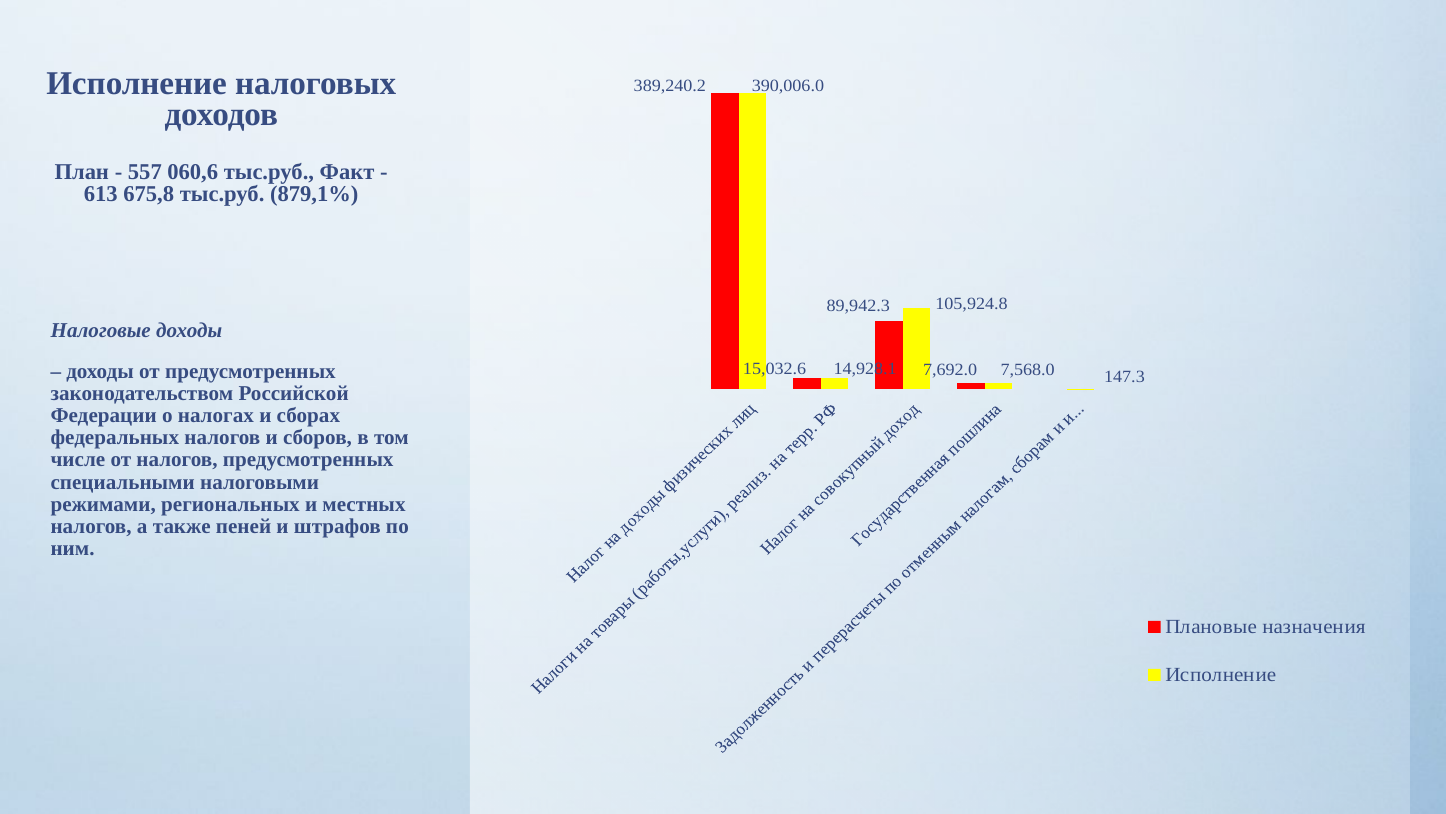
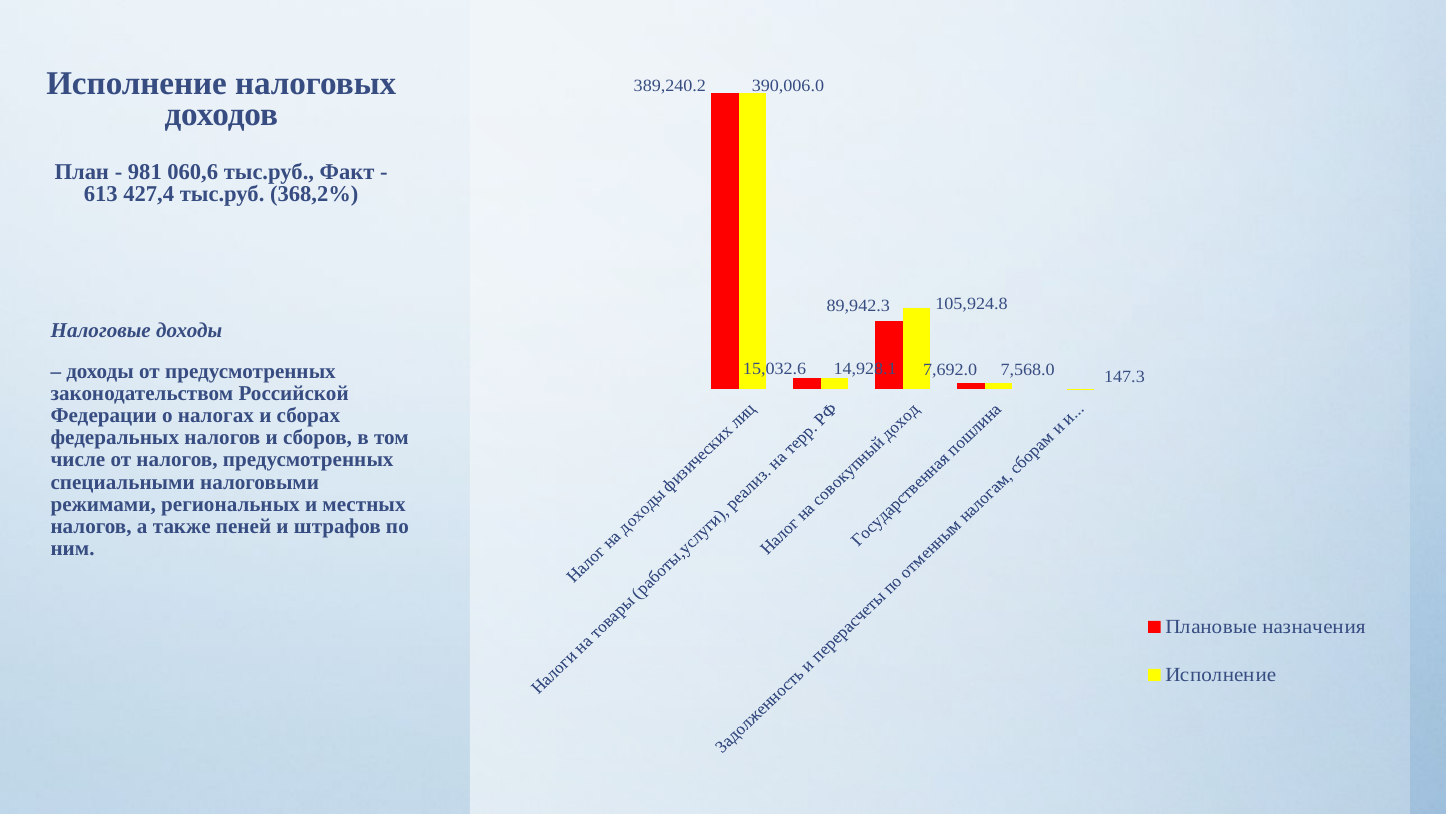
557: 557 -> 981
675,8: 675,8 -> 427,4
879,1%: 879,1% -> 368,2%
